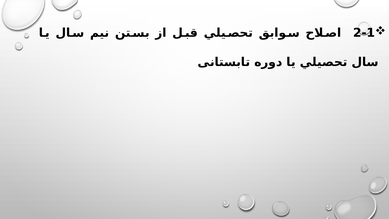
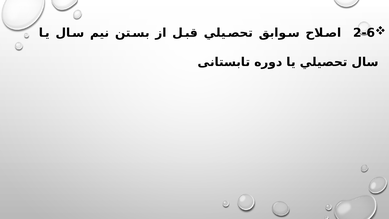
2-1: 2-1 -> 2-6
